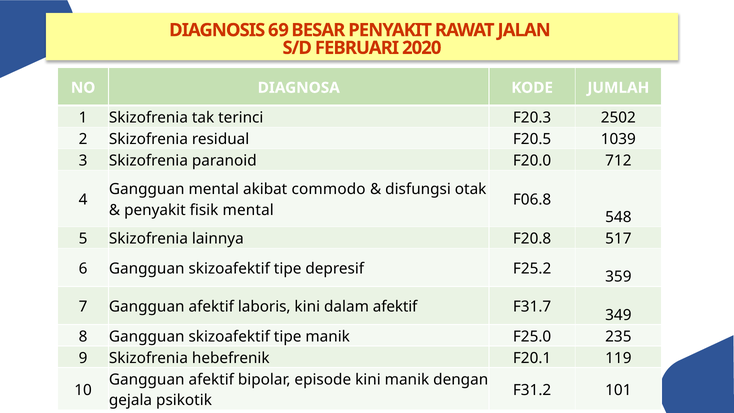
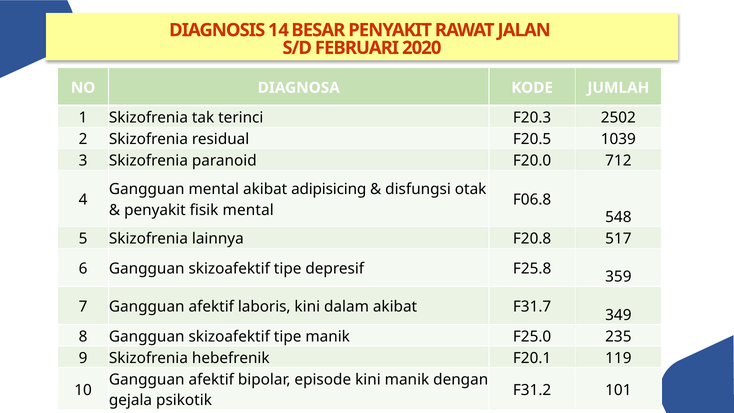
69: 69 -> 14
commodo: commodo -> adipisicing
F25.2: F25.2 -> F25.8
dalam afektif: afektif -> akibat
